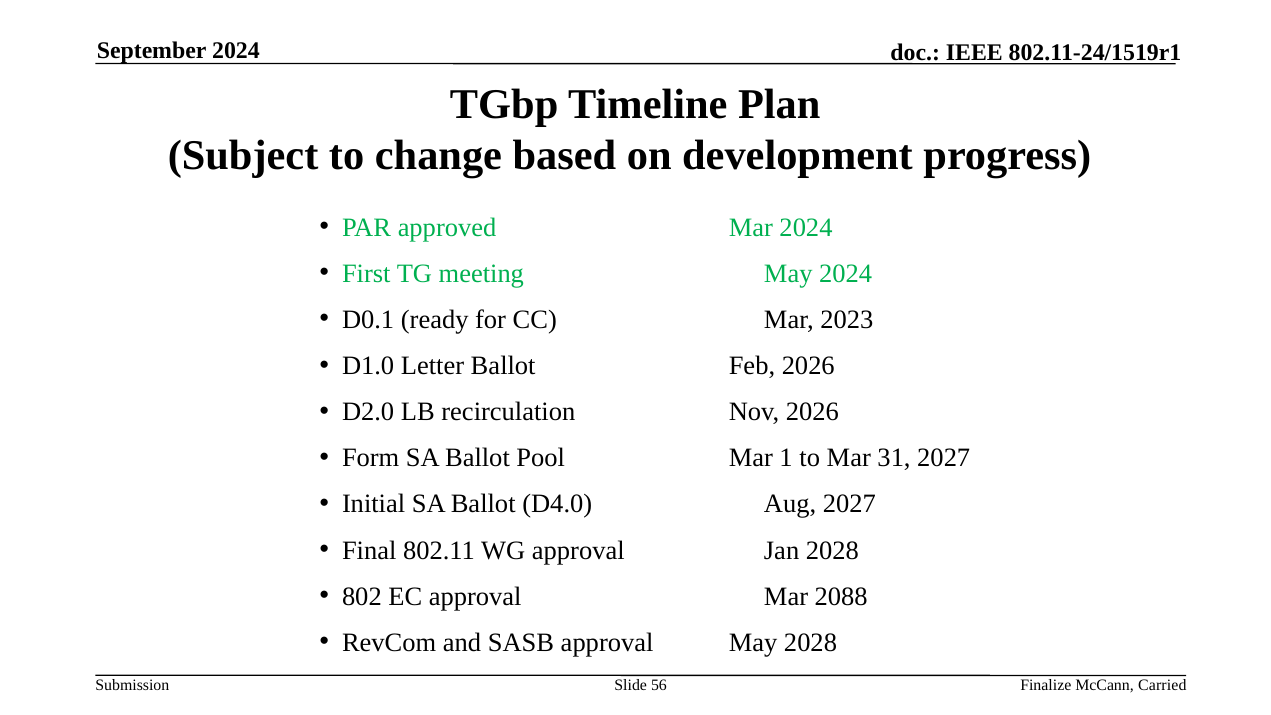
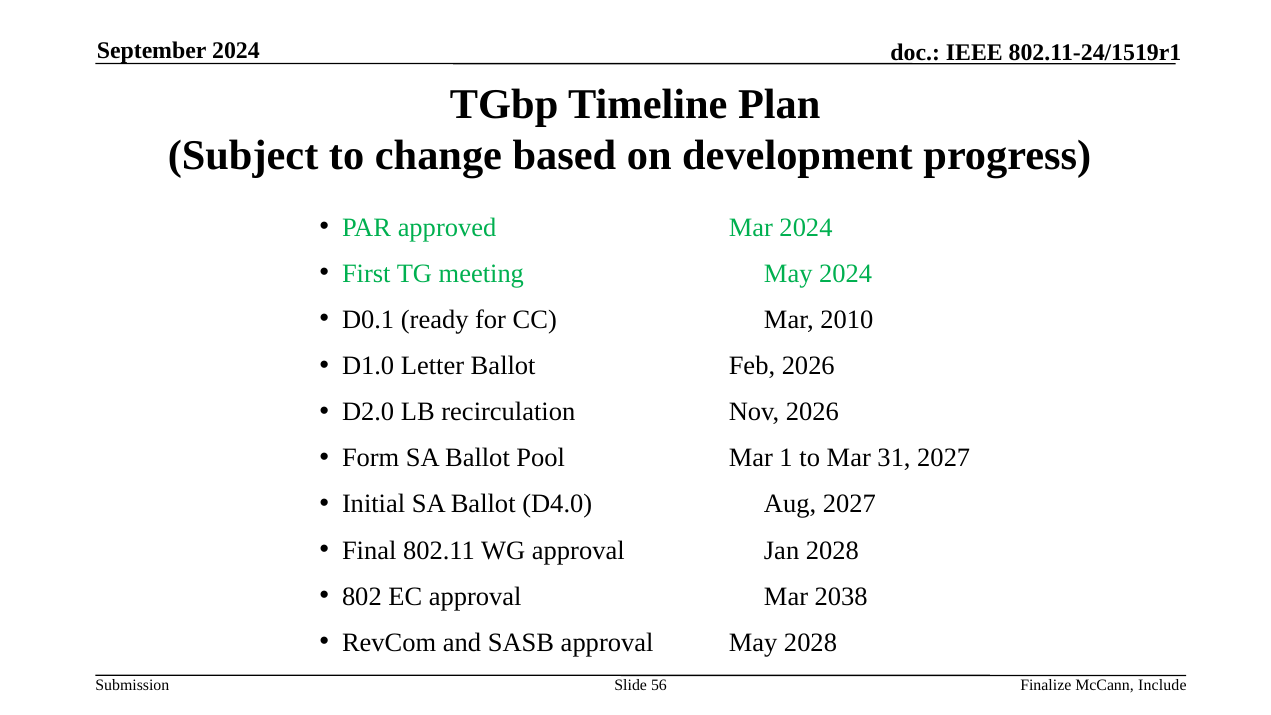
2023: 2023 -> 2010
2088: 2088 -> 2038
Carried: Carried -> Include
